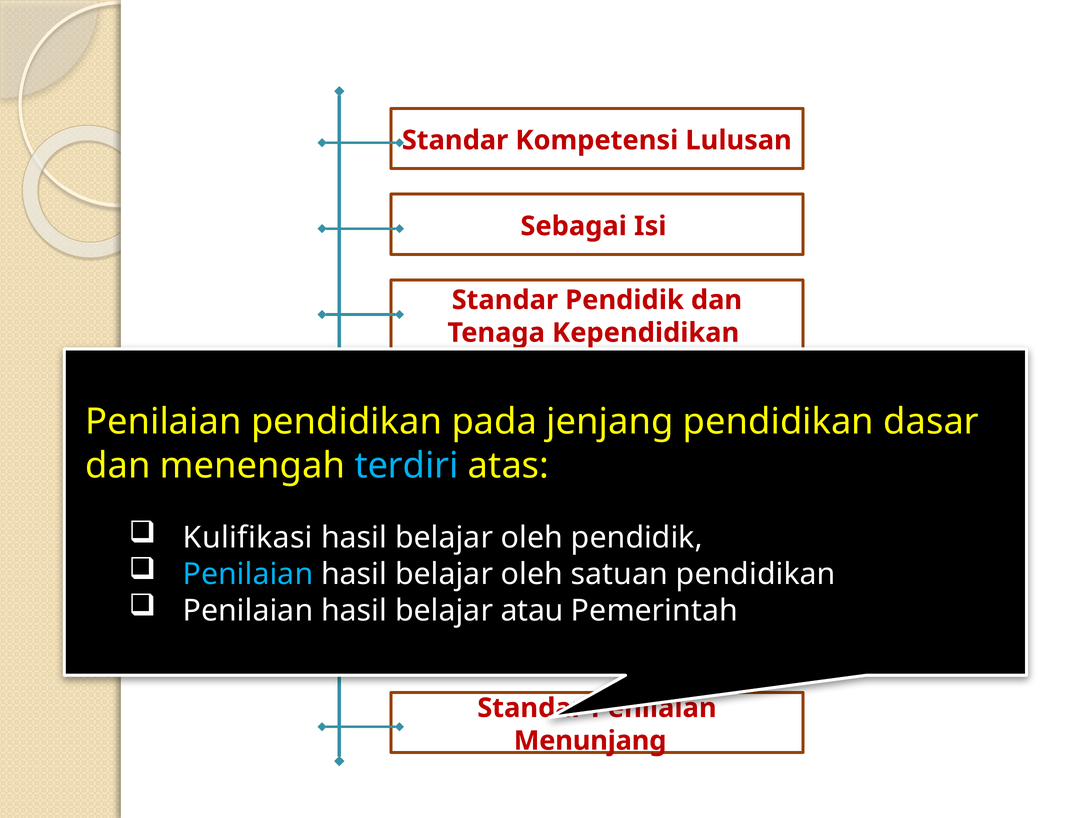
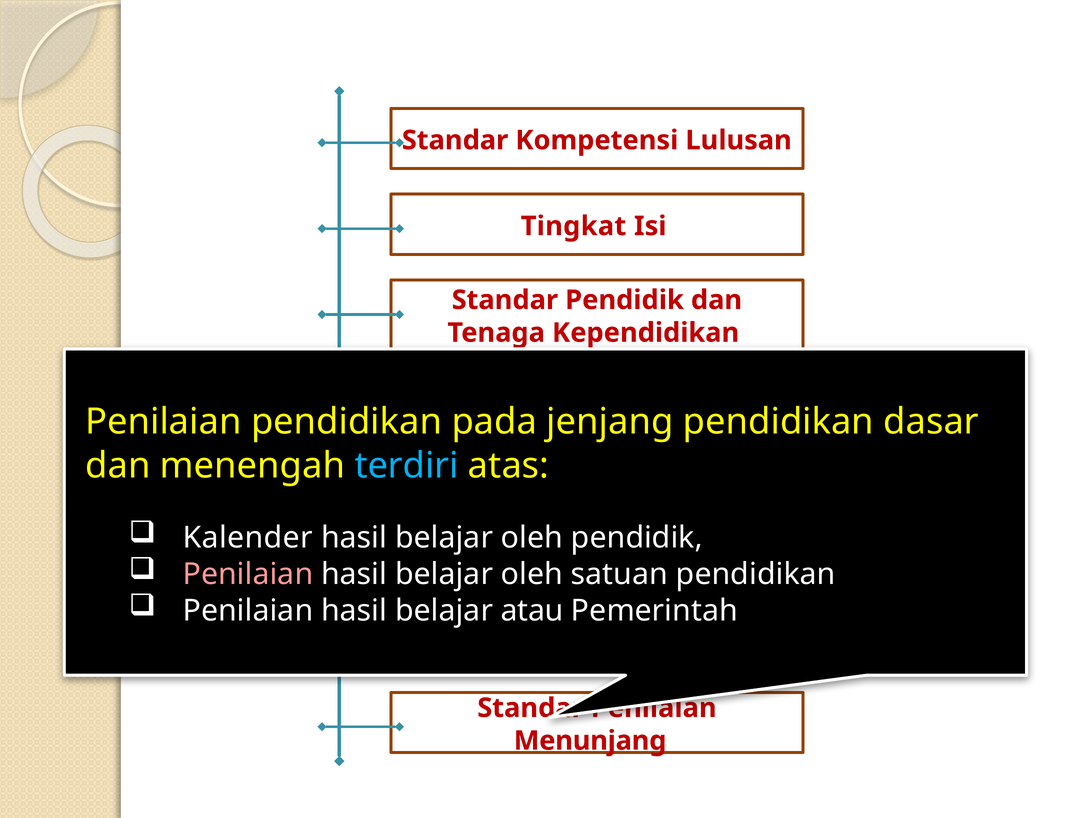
Sebagai: Sebagai -> Tingkat
Kulifikasi: Kulifikasi -> Kalender
Penilaian at (248, 574) colour: light blue -> pink
